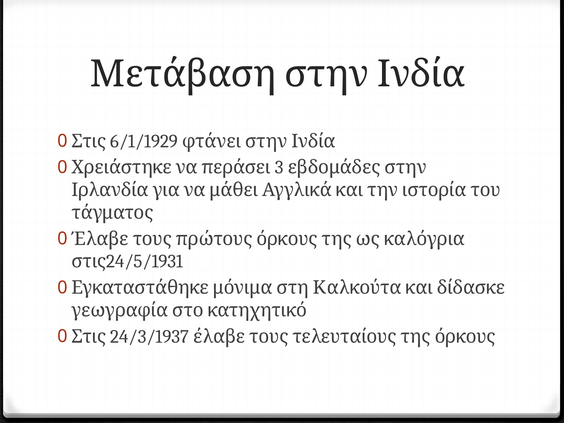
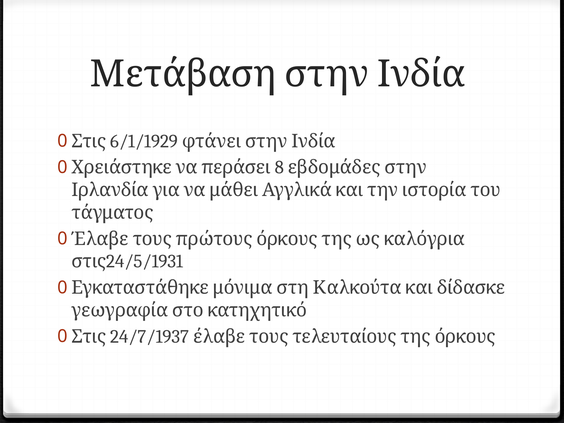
3: 3 -> 8
24/3/1937: 24/3/1937 -> 24/7/1937
